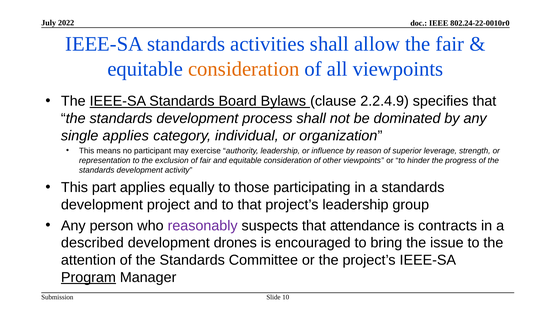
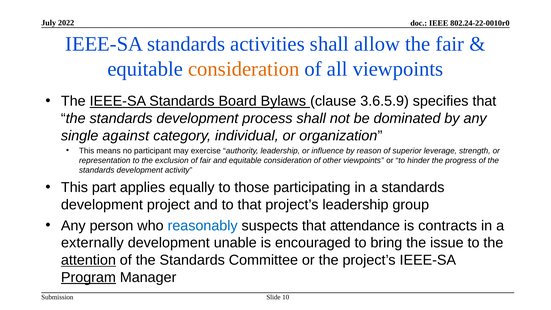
2.2.4.9: 2.2.4.9 -> 3.6.5.9
single applies: applies -> against
reasonably colour: purple -> blue
described: described -> externally
drones: drones -> unable
attention underline: none -> present
